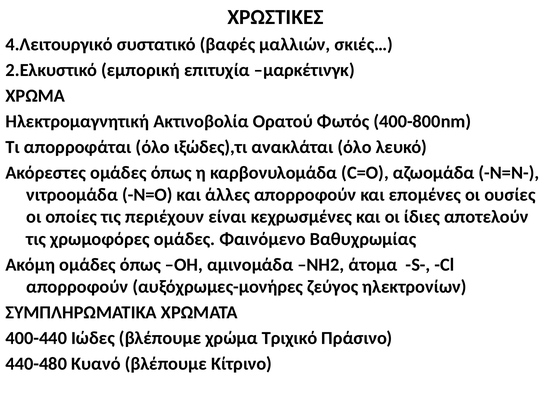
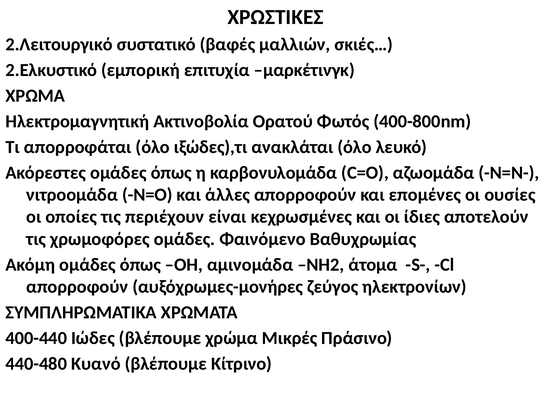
4.Λειτουργικό: 4.Λειτουργικό -> 2.Λειτουργικό
Τριχικό: Τριχικό -> Μικρές
